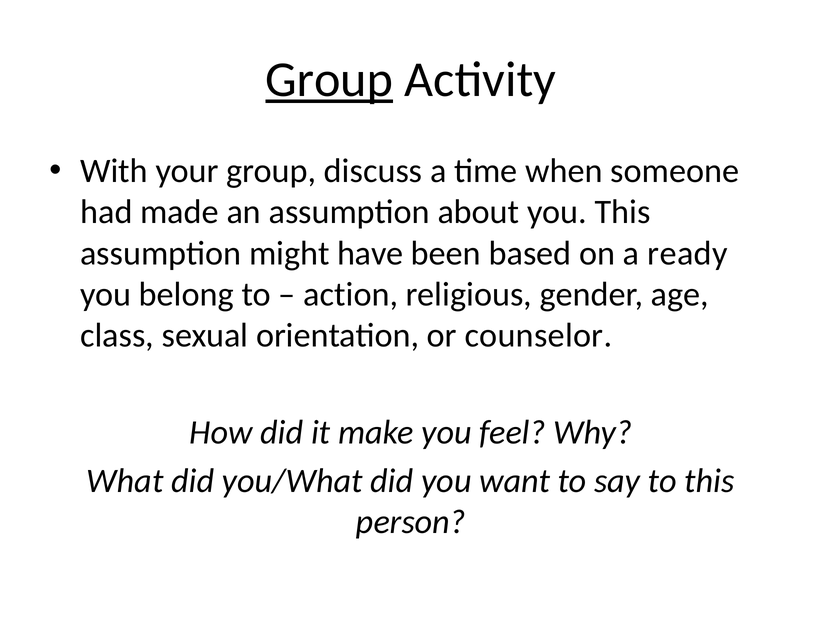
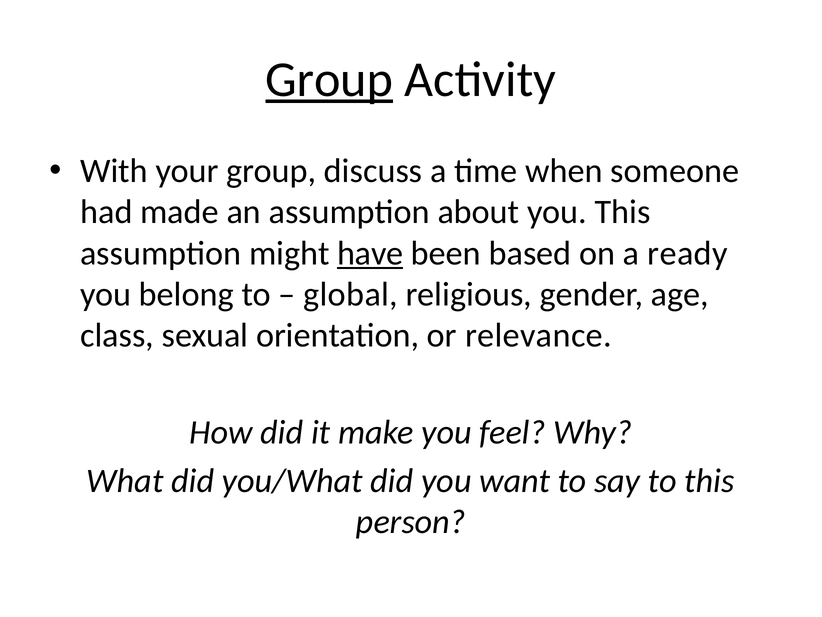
have underline: none -> present
action: action -> global
counselor: counselor -> relevance
